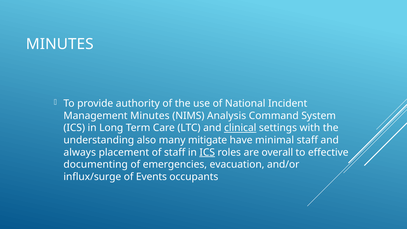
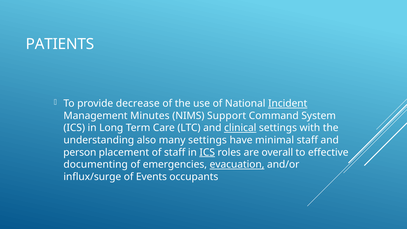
MINUTES at (60, 44): MINUTES -> PATIENTS
authority: authority -> decrease
Incident underline: none -> present
Analysis: Analysis -> Support
many mitigate: mitigate -> settings
always: always -> person
evacuation underline: none -> present
